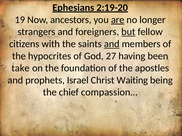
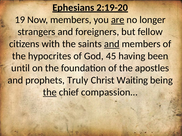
Now ancestors: ancestors -> members
but underline: present -> none
27: 27 -> 45
take: take -> until
Israel: Israel -> Truly
the at (50, 93) underline: none -> present
